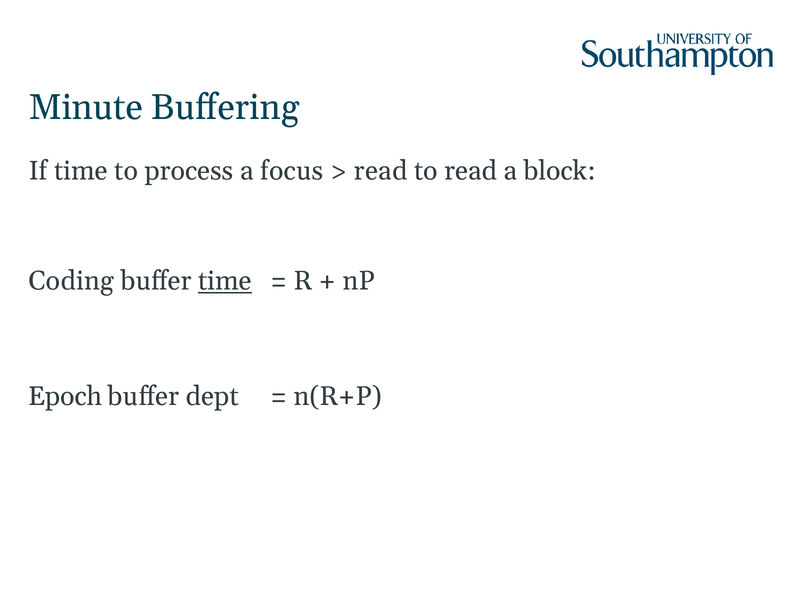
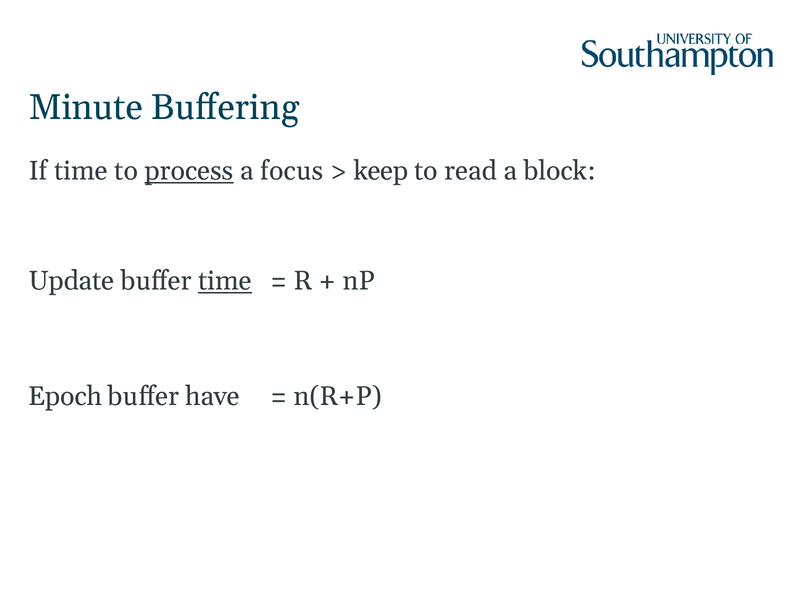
process underline: none -> present
read at (381, 171): read -> keep
Coding: Coding -> Update
dept: dept -> have
